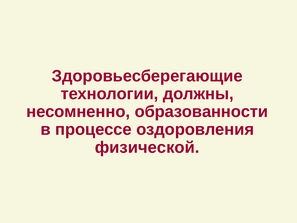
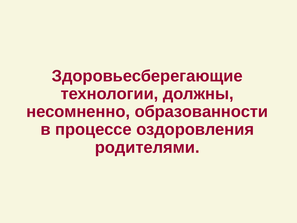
физической: физической -> родителями
